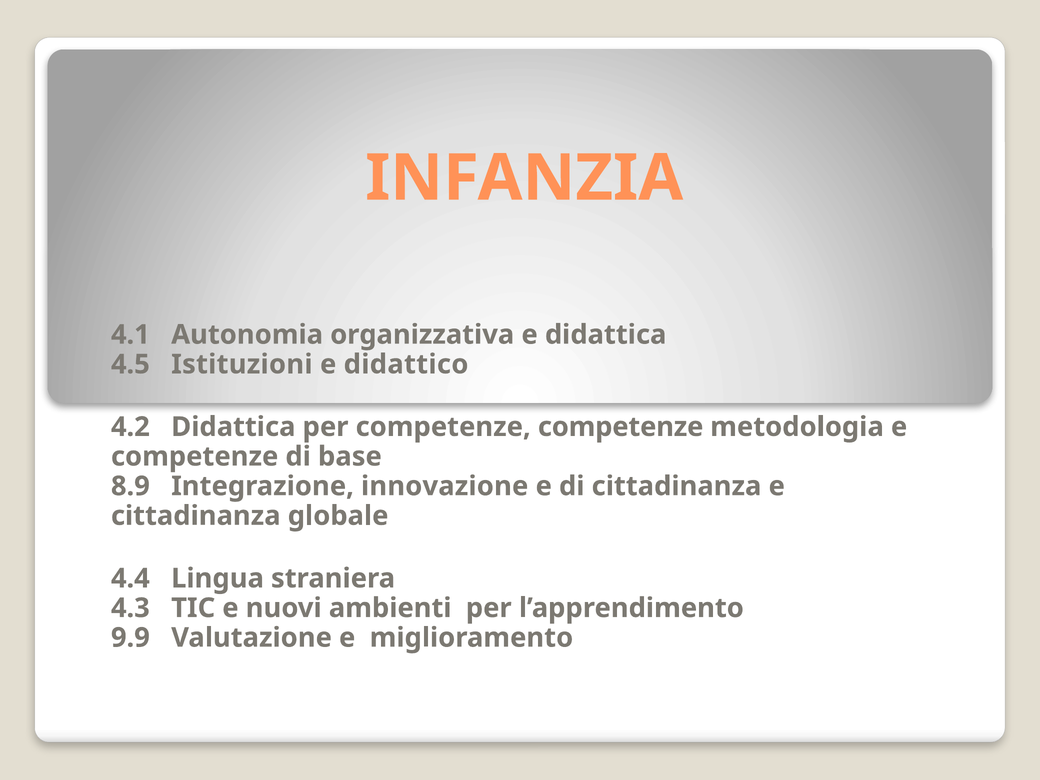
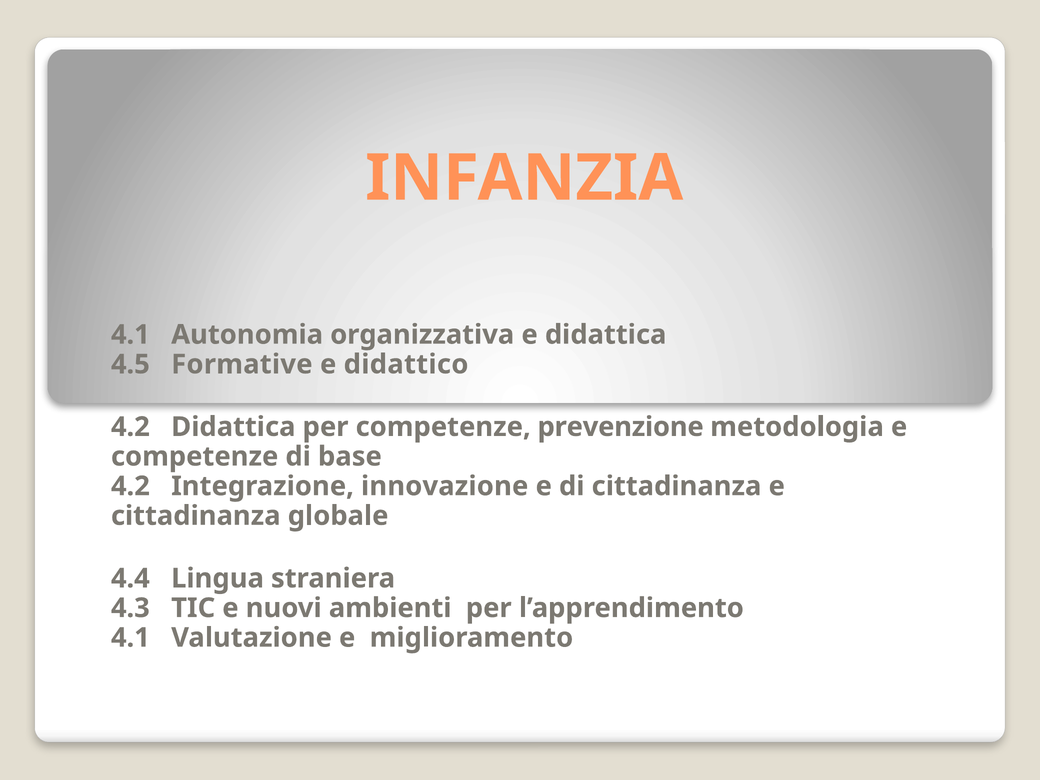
Istituzioni: Istituzioni -> Formative
competenze competenze: competenze -> prevenzione
8.9 at (130, 486): 8.9 -> 4.2
9.9 at (130, 638): 9.9 -> 4.1
